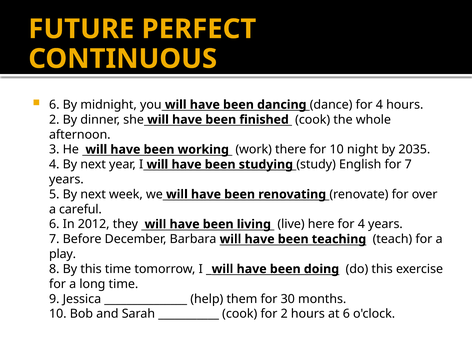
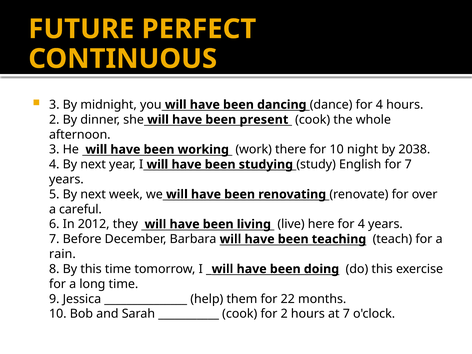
6 at (54, 105): 6 -> 3
finished: finished -> present
2035: 2035 -> 2038
play: play -> rain
30: 30 -> 22
at 6: 6 -> 7
